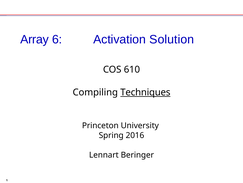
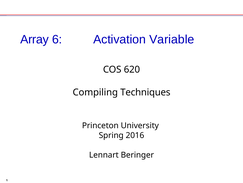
Solution: Solution -> Variable
610: 610 -> 620
Techniques underline: present -> none
